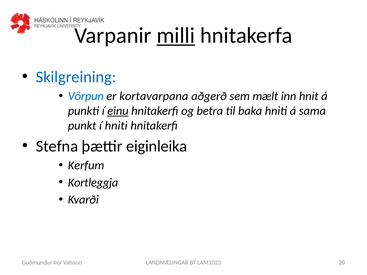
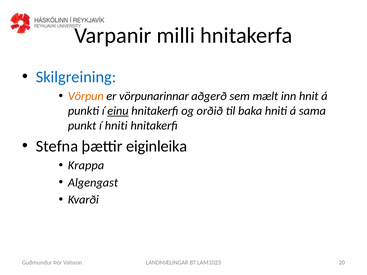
milli underline: present -> none
Vörpun colour: blue -> orange
kortavarpana: kortavarpana -> vörpunarinnar
betra: betra -> orðið
Kerfum: Kerfum -> Krappa
Kortleggja: Kortleggja -> Algengast
